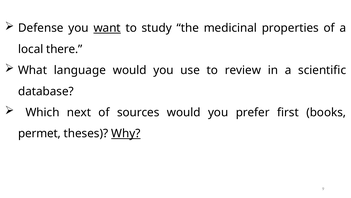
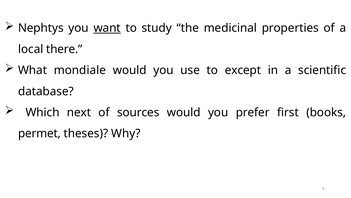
Defense: Defense -> Nephtys
language: language -> mondiale
review: review -> except
Why underline: present -> none
